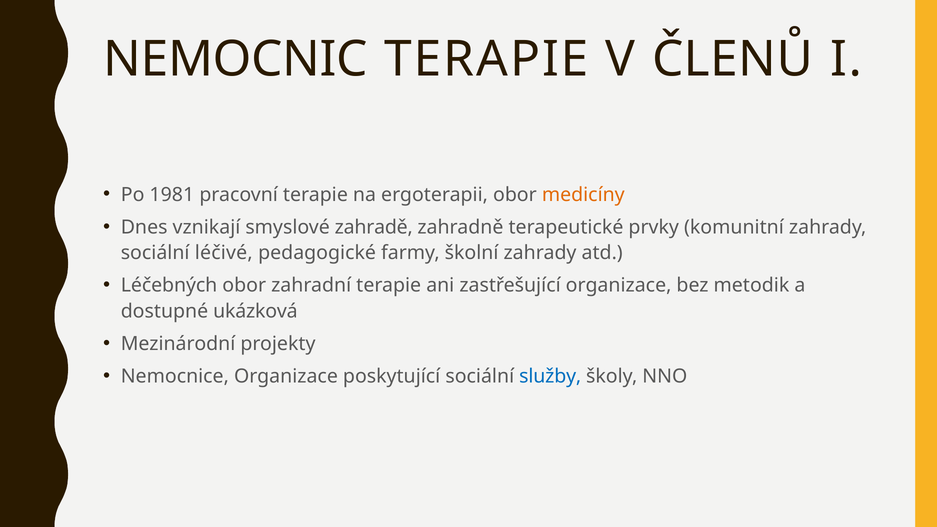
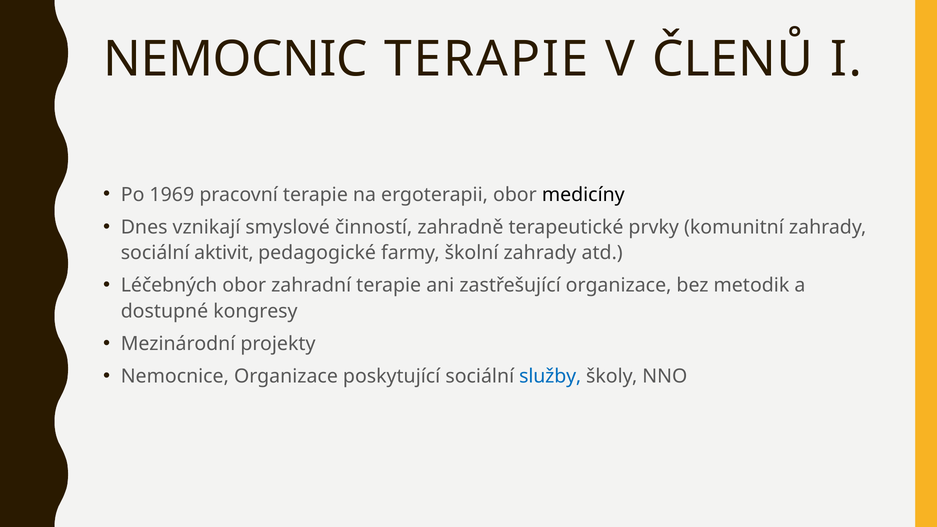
1981: 1981 -> 1969
medicíny colour: orange -> black
zahradě: zahradě -> činností
léčivé: léčivé -> aktivit
ukázková: ukázková -> kongresy
